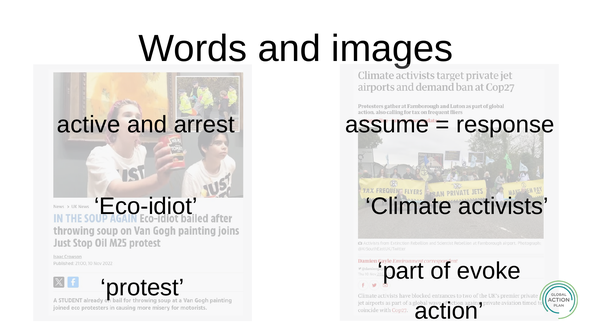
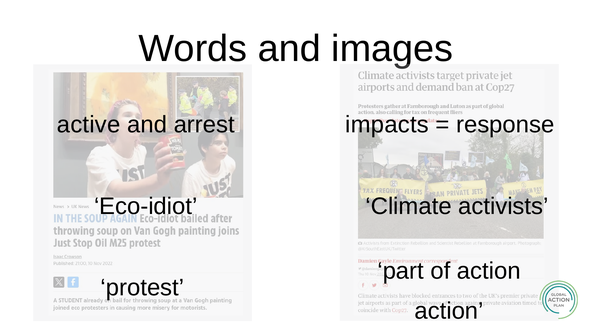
assume: assume -> impacts
of evoke: evoke -> action
